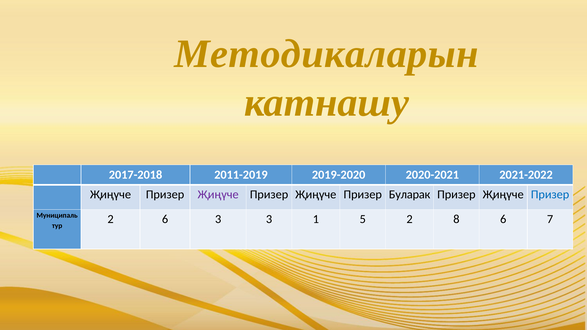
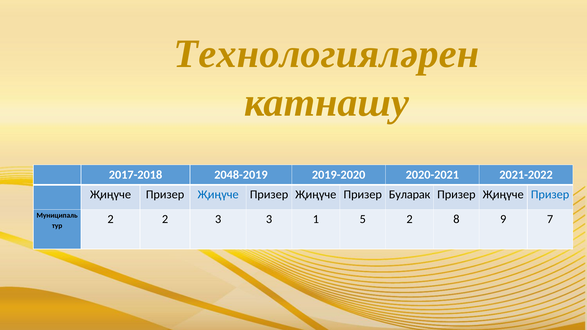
Методикаларын: Методикаларын -> Технологияләрен
2011-2019: 2011-2019 -> 2048-2019
Җиңүче at (218, 195) colour: purple -> blue
2 6: 6 -> 2
8 6: 6 -> 9
